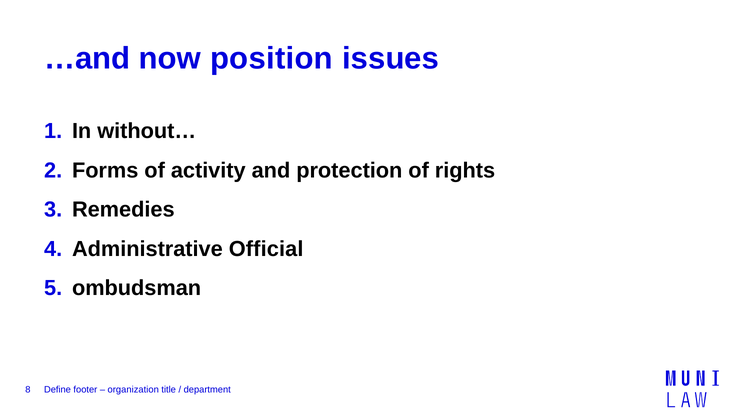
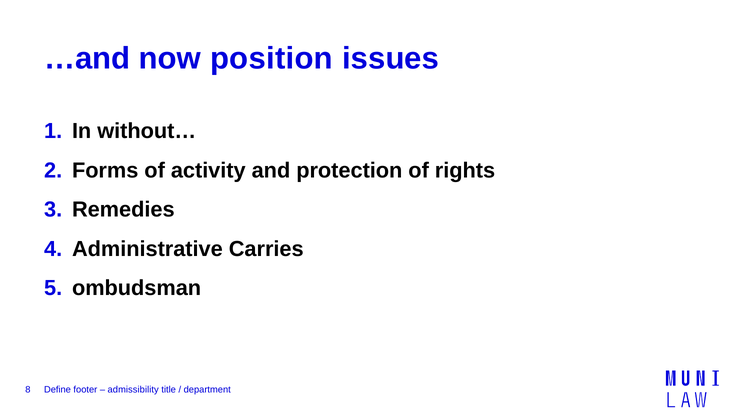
Official: Official -> Carries
organization: organization -> admissibility
